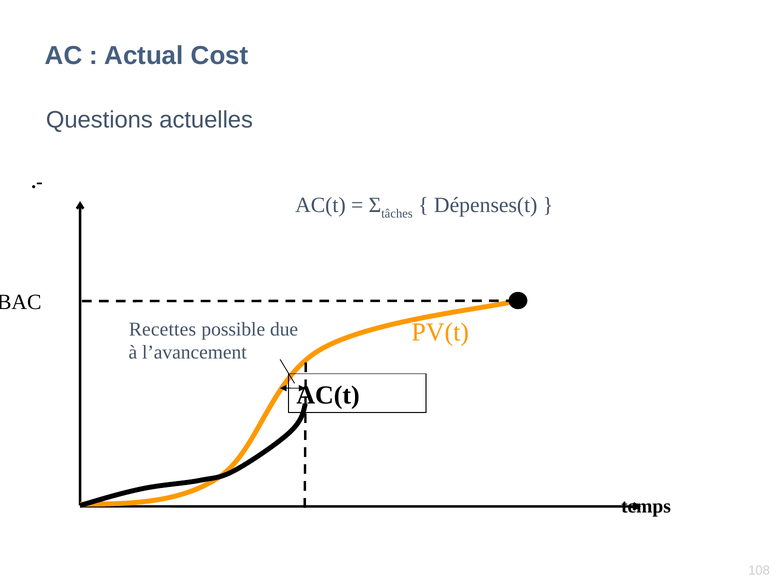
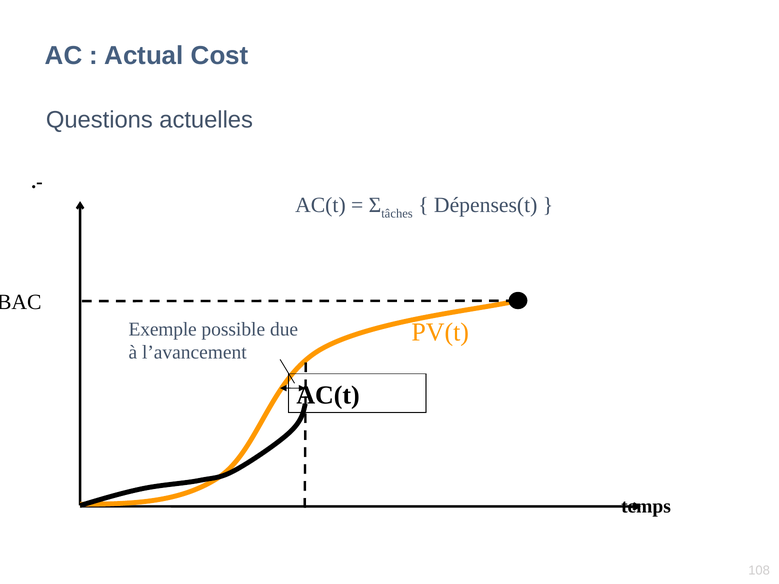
Recettes: Recettes -> Exemple
